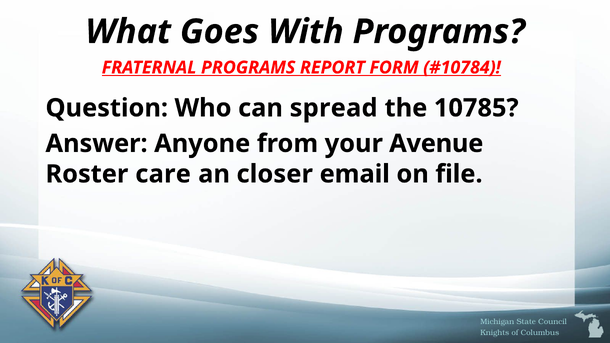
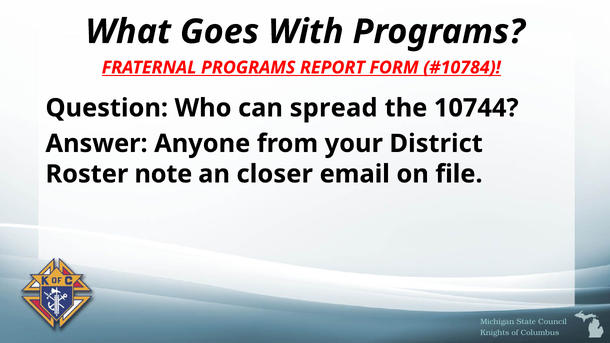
10785: 10785 -> 10744
Avenue: Avenue -> District
care: care -> note
